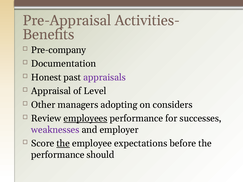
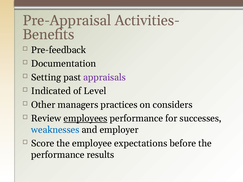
Pre-company: Pre-company -> Pre-feedback
Honest: Honest -> Setting
Appraisal: Appraisal -> Indicated
adopting: adopting -> practices
weaknesses colour: purple -> blue
the at (63, 144) underline: present -> none
should: should -> results
